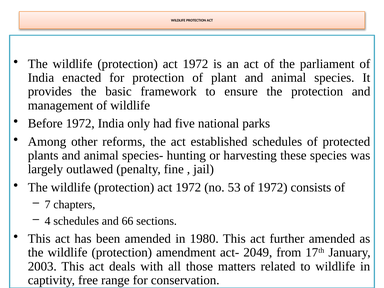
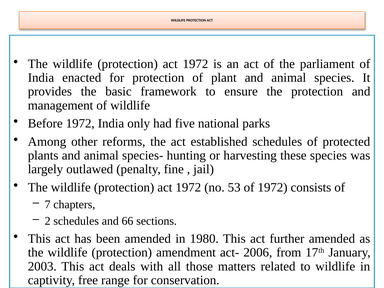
4: 4 -> 2
2049: 2049 -> 2006
